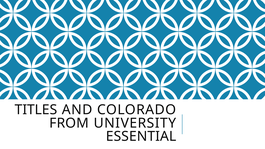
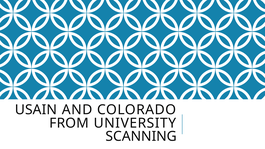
TITLES: TITLES -> USAIN
ESSENTIAL: ESSENTIAL -> SCANNING
